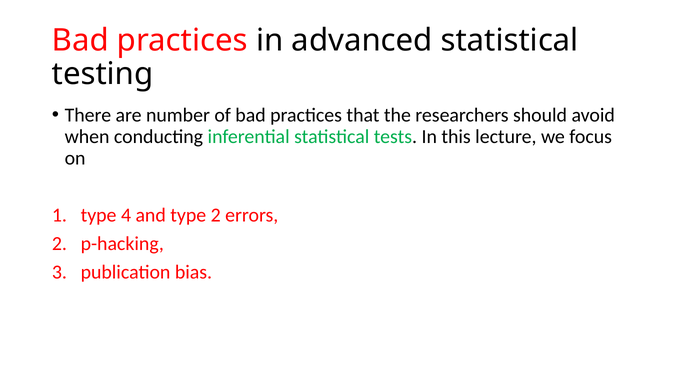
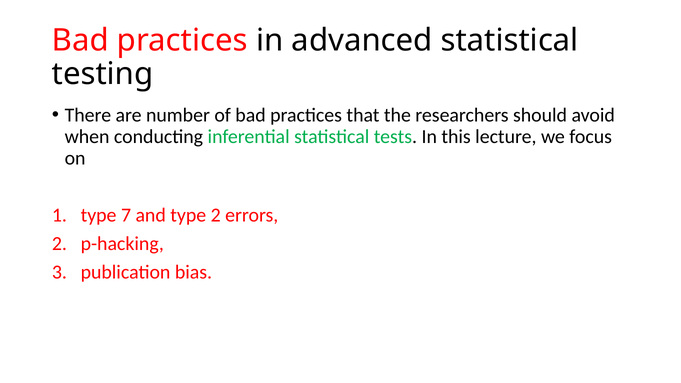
4: 4 -> 7
